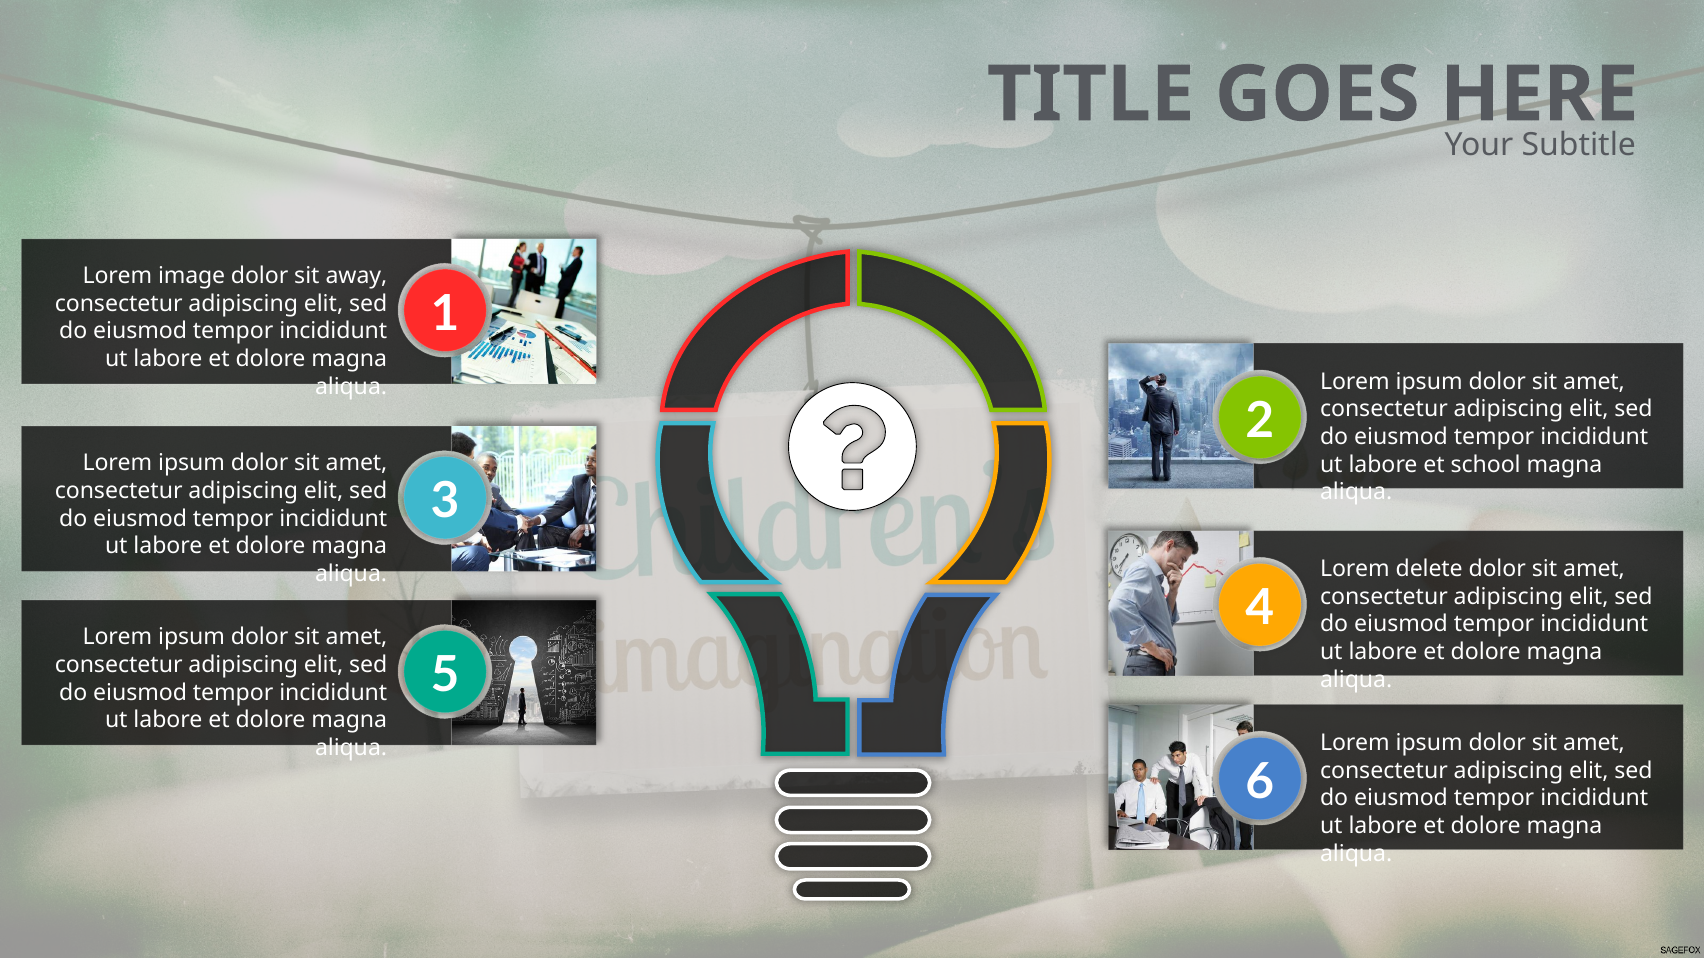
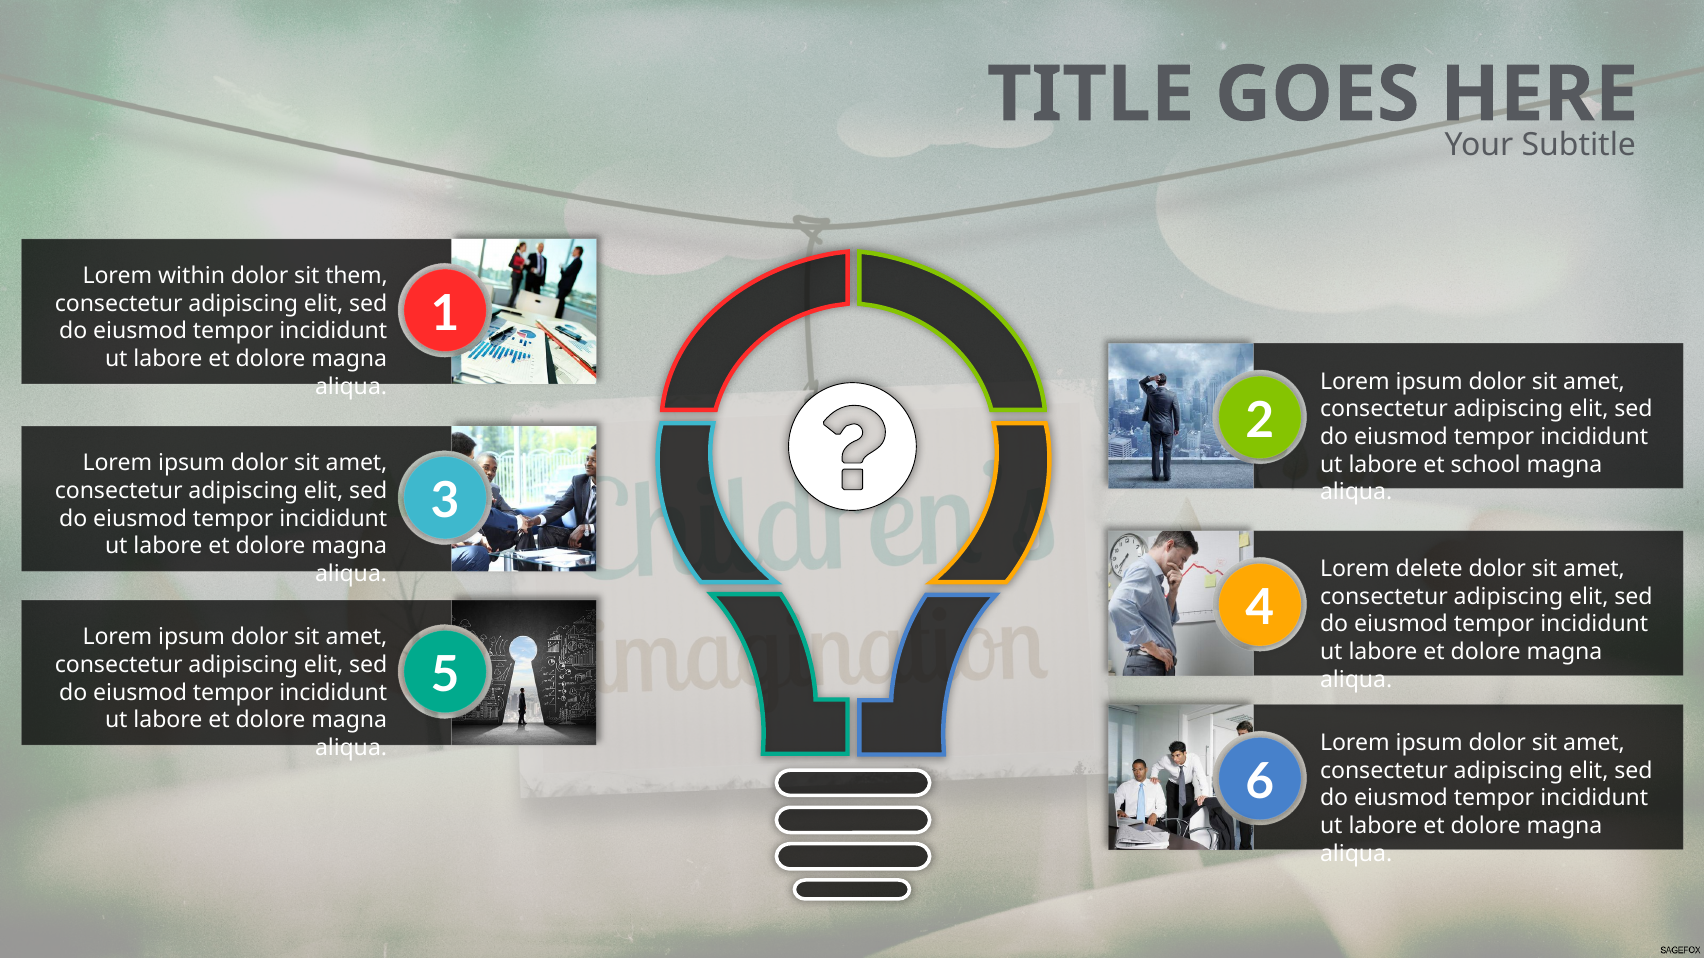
image: image -> within
away: away -> them
